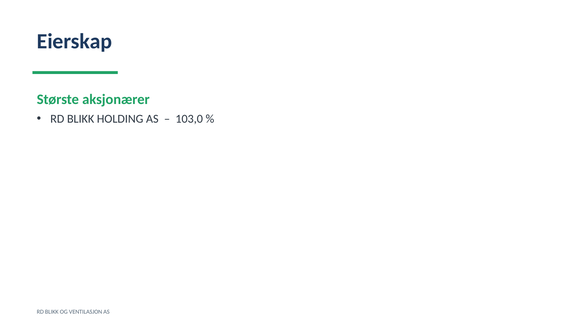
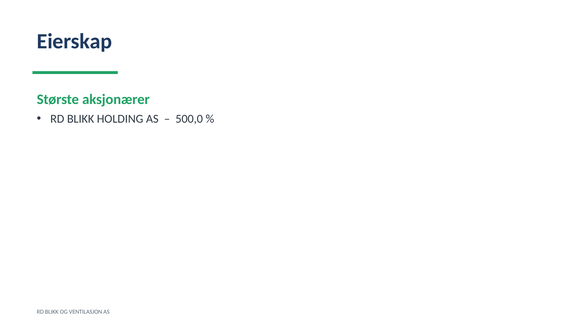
103,0: 103,0 -> 500,0
